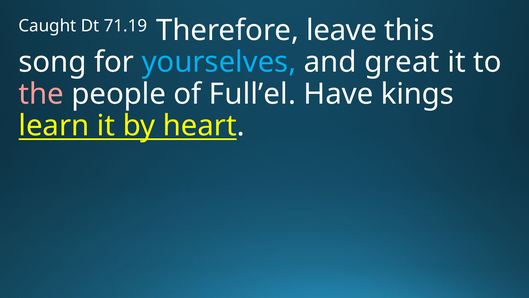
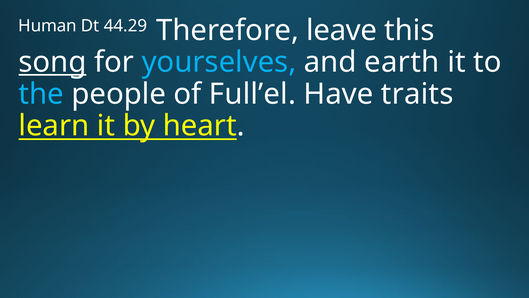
Caught: Caught -> Human
71.19: 71.19 -> 44.29
song underline: none -> present
great: great -> earth
the colour: pink -> light blue
kings: kings -> traits
